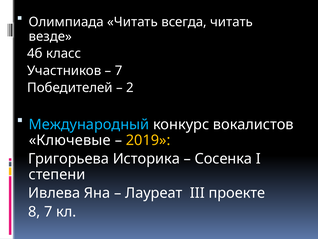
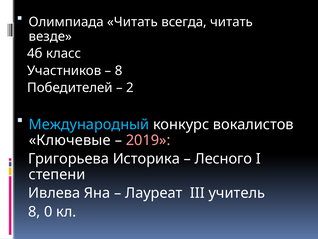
7 at (119, 70): 7 -> 8
2019 colour: yellow -> pink
Сосенка: Сосенка -> Лесного
проекте: проекте -> учитель
8 7: 7 -> 0
